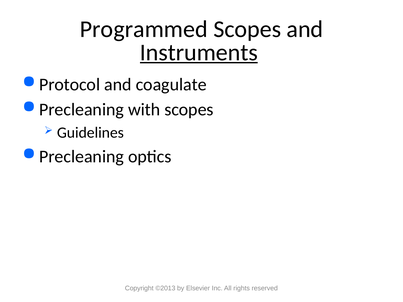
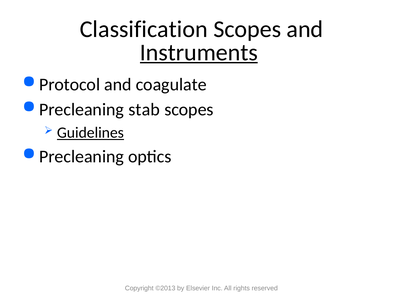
Programmed: Programmed -> Classification
with: with -> stab
Guidelines underline: none -> present
